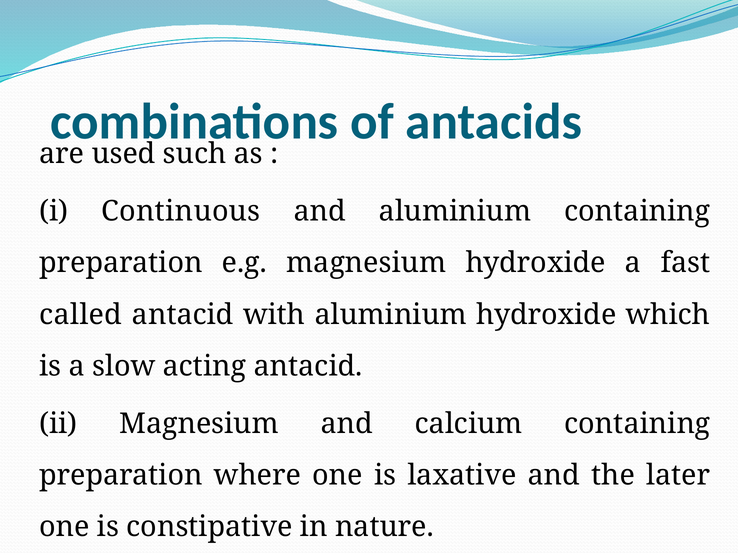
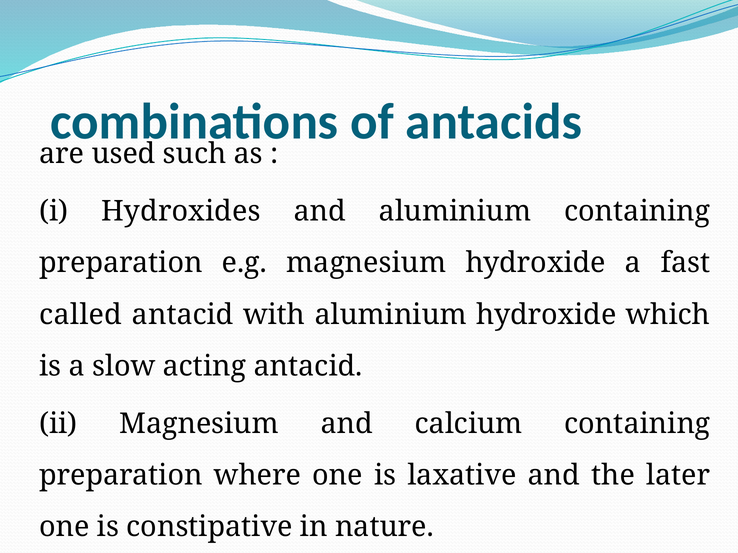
Continuous: Continuous -> Hydroxides
